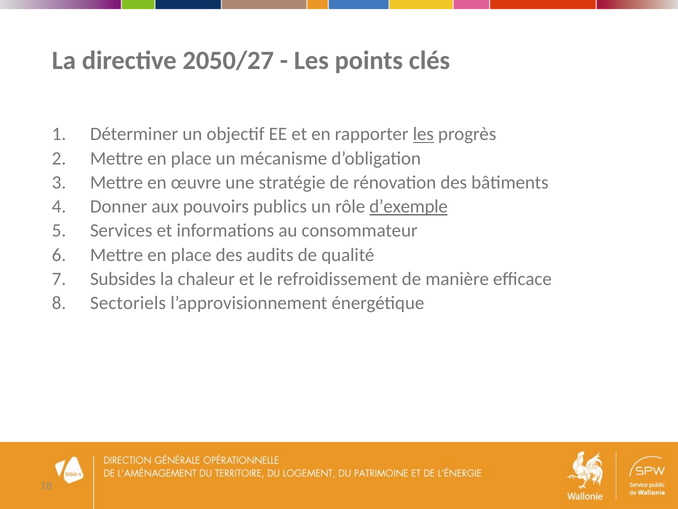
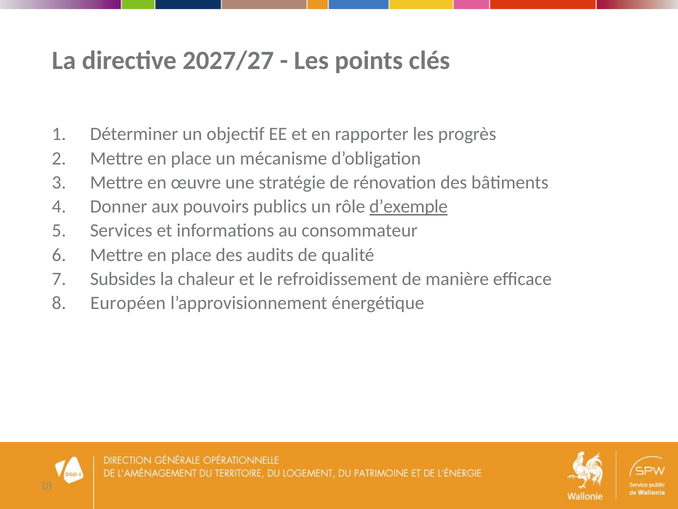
2050/27: 2050/27 -> 2027/27
les at (423, 134) underline: present -> none
Sectoriels: Sectoriels -> Européen
